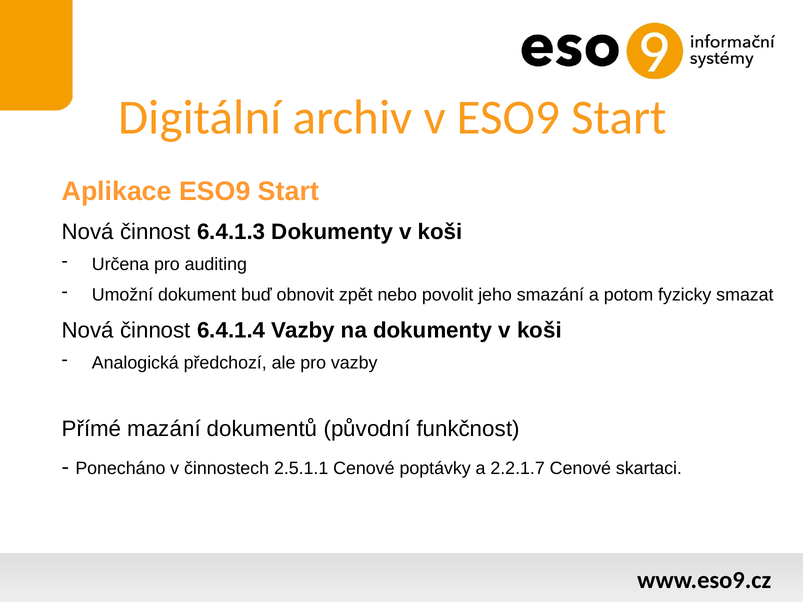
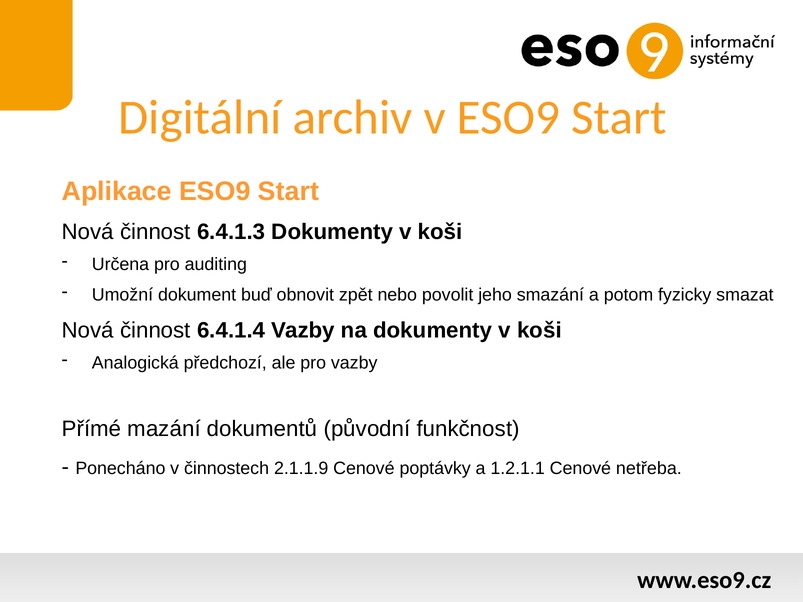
2.5.1.1: 2.5.1.1 -> 2.1.1.9
2.2.1.7: 2.2.1.7 -> 1.2.1.1
skartaci: skartaci -> netřeba
